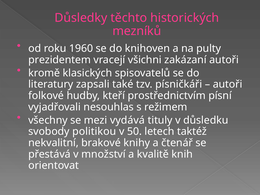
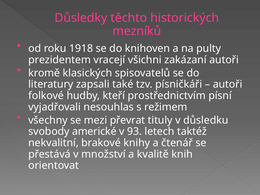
1960: 1960 -> 1918
vydává: vydává -> převrat
politikou: politikou -> americké
50: 50 -> 93
